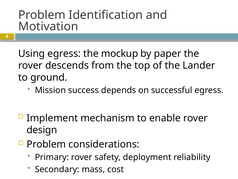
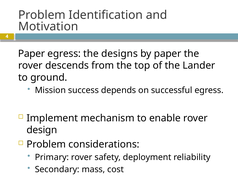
Using at (32, 53): Using -> Paper
mockup: mockup -> designs
